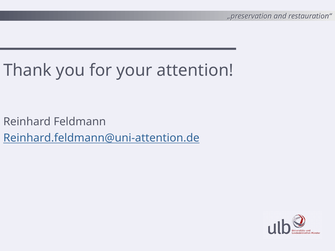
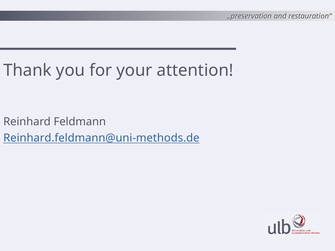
Reinhard.feldmann@uni-attention.de: Reinhard.feldmann@uni-attention.de -> Reinhard.feldmann@uni-methods.de
